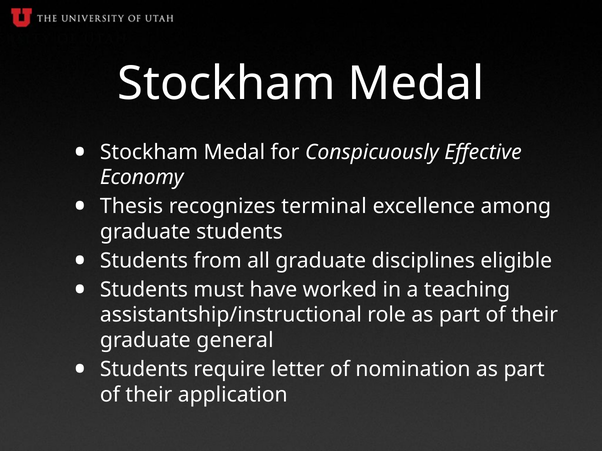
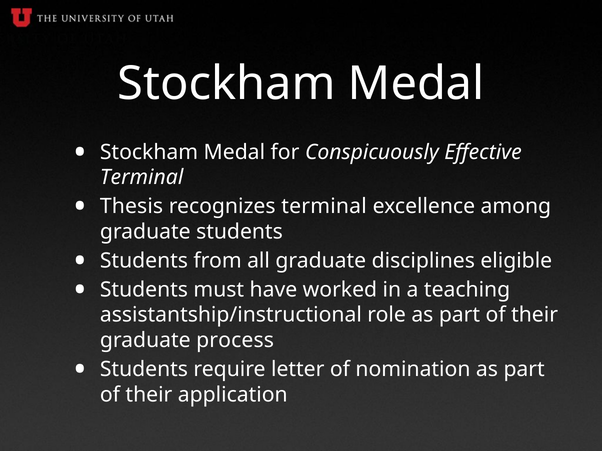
Economy at (142, 178): Economy -> Terminal
general: general -> process
